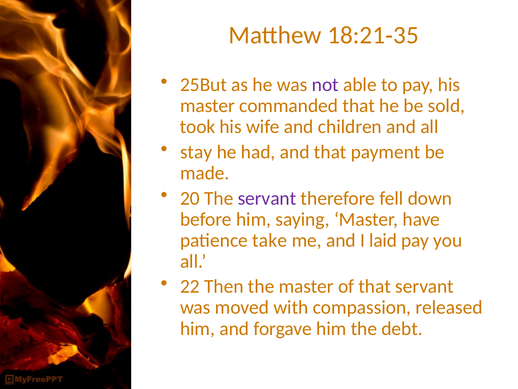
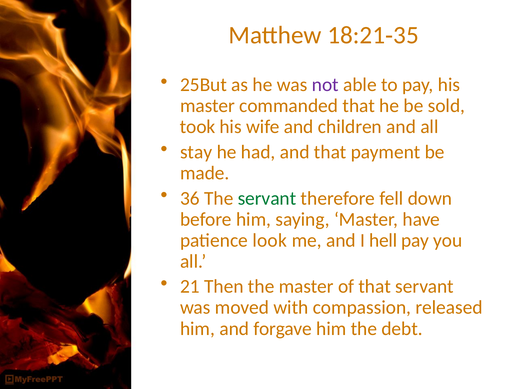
20: 20 -> 36
servant at (267, 198) colour: purple -> green
take: take -> look
laid: laid -> hell
22: 22 -> 21
